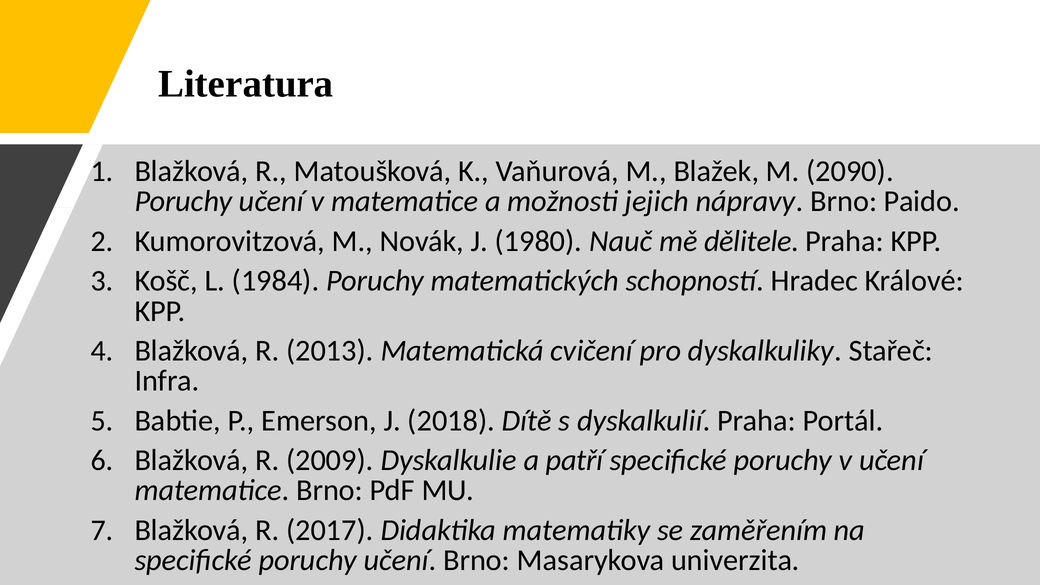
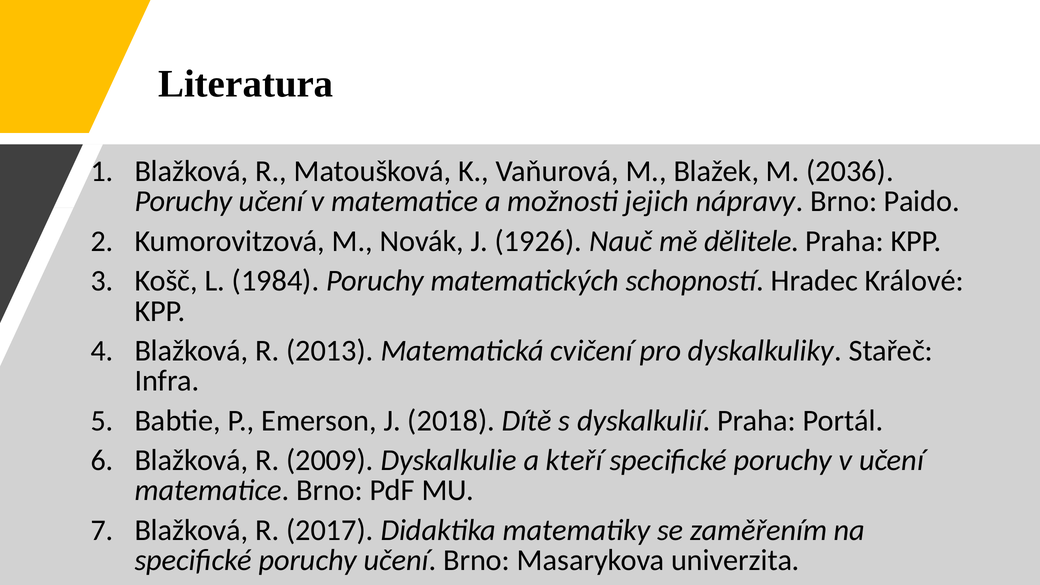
2090: 2090 -> 2036
1980: 1980 -> 1926
patří: patří -> kteří
